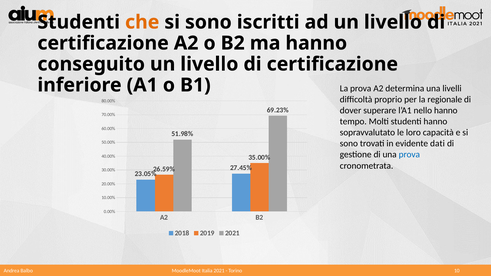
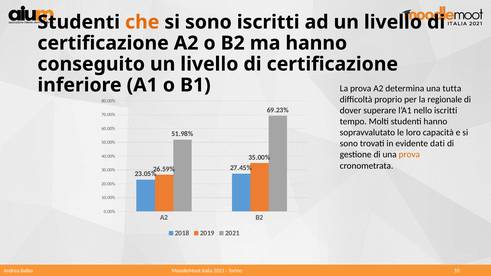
livelli: livelli -> tutta
nello hanno: hanno -> iscritti
prova at (409, 155) colour: blue -> orange
